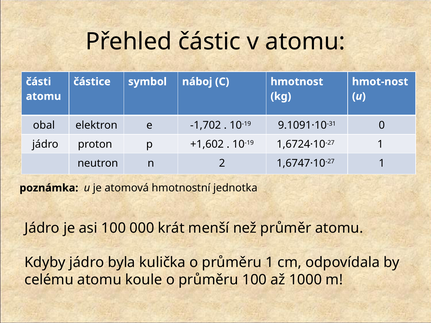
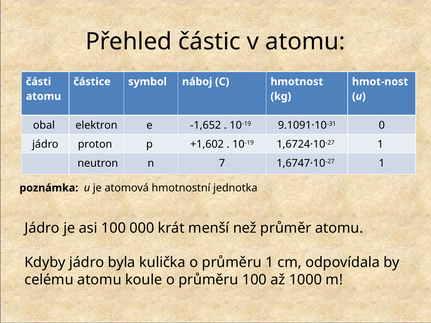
-1,702: -1,702 -> -1,652
2: 2 -> 7
